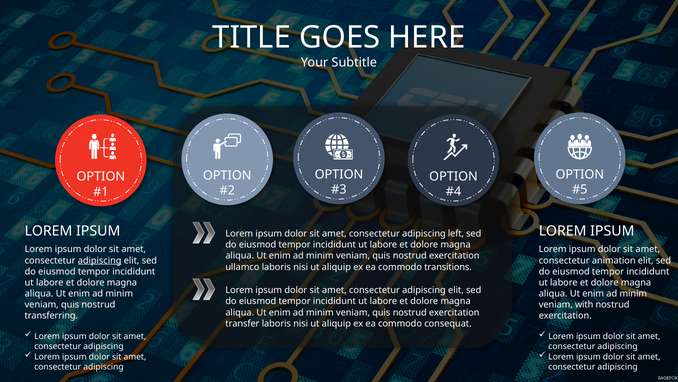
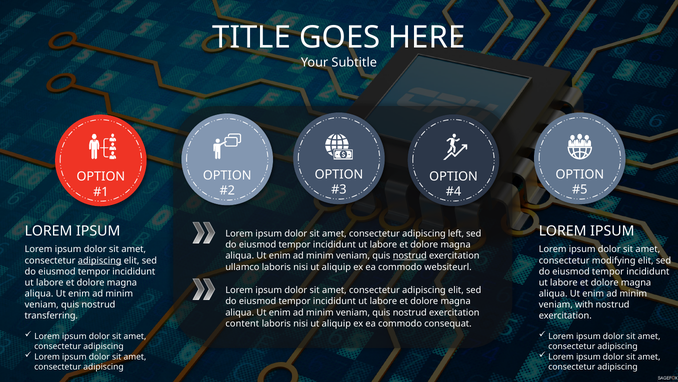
nostrud at (410, 256) underline: none -> present
animation: animation -> modifying
transitions: transitions -> websiteurl
transfer: transfer -> content
